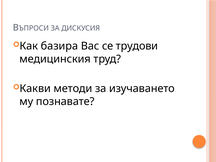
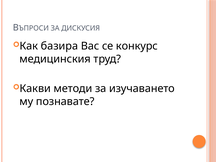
трудови: трудови -> конкурс
